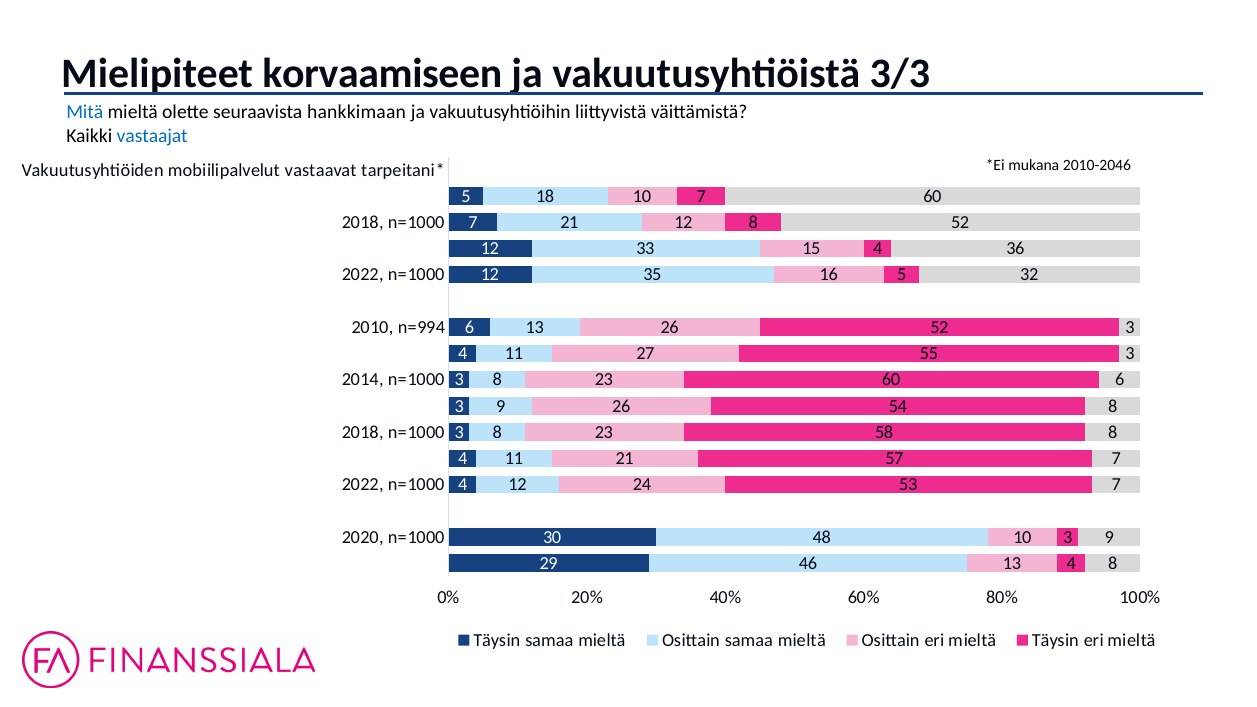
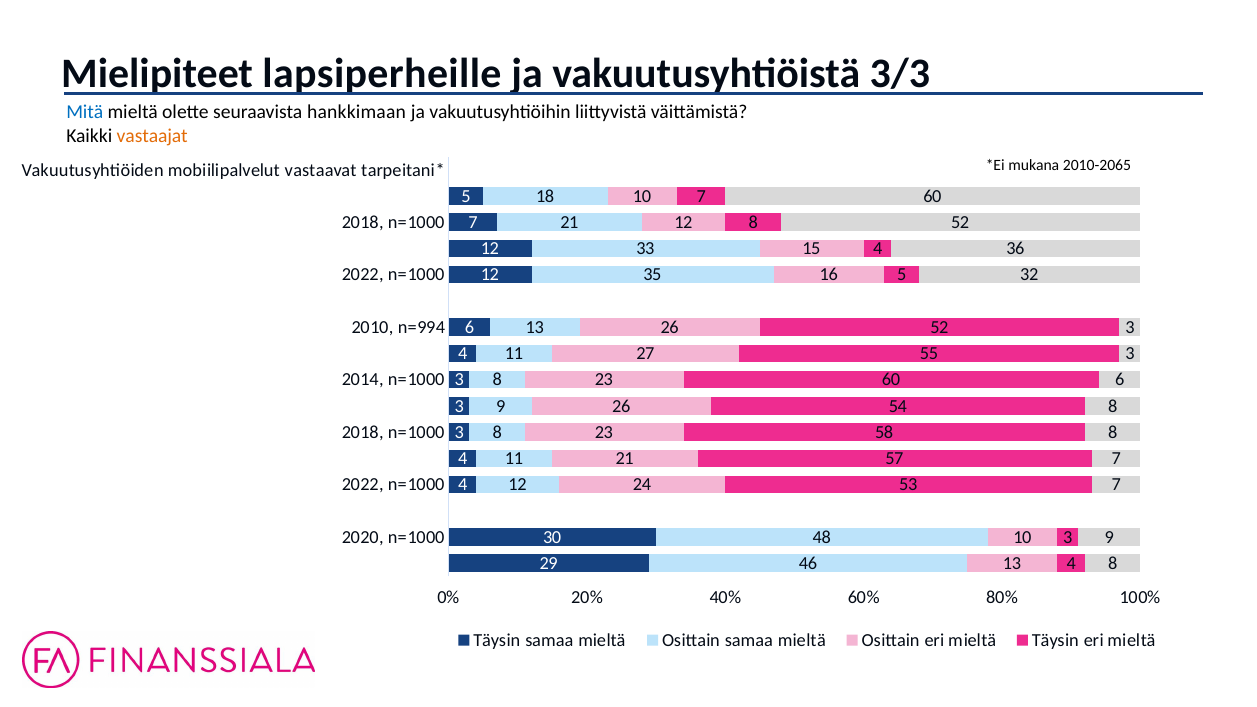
korvaamiseen: korvaamiseen -> lapsiperheille
vastaajat colour: blue -> orange
2010-2046: 2010-2046 -> 2010-2065
